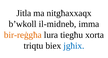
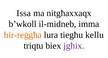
Jitla: Jitla -> Issa
xorta: xorta -> kellu
jgħix colour: blue -> purple
